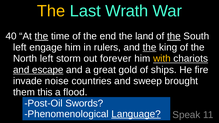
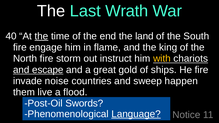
The at (51, 11) colour: yellow -> white
the at (174, 36) underline: present -> none
left at (20, 47): left -> fire
rulers: rulers -> flame
the at (150, 47) underline: present -> none
North left: left -> fire
forever: forever -> instruct
brought: brought -> happen
this: this -> live
Speak: Speak -> Notice
